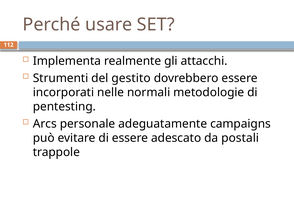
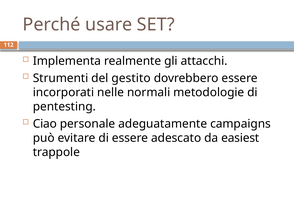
Arcs: Arcs -> Ciao
postali: postali -> easiest
